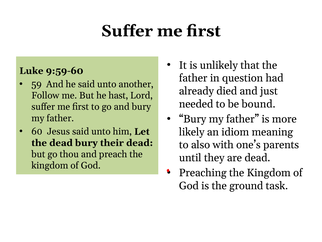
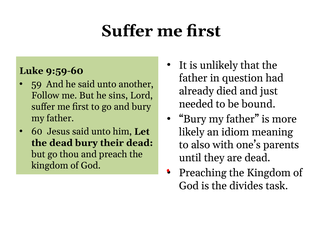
hast: hast -> sins
ground: ground -> divides
